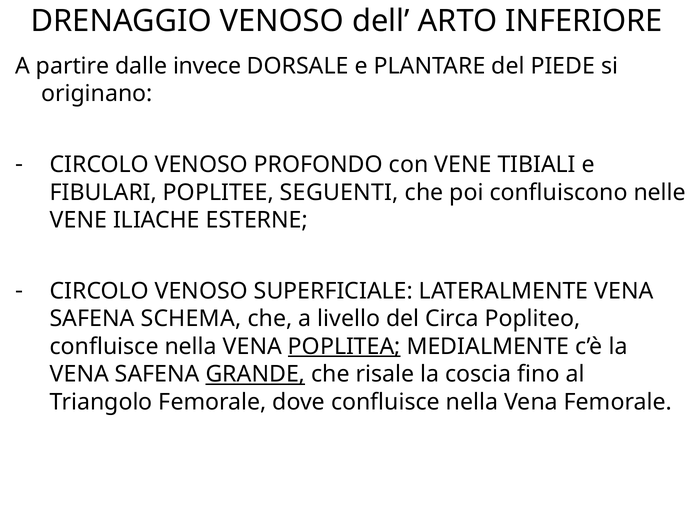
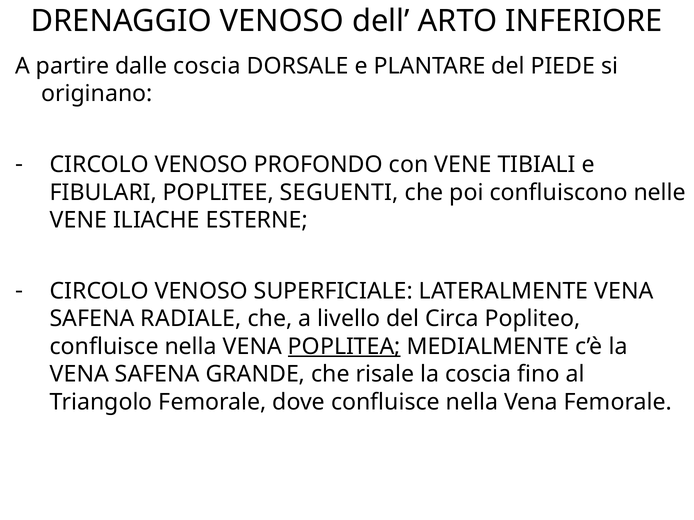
dalle invece: invece -> coscia
SCHEMA: SCHEMA -> RADIALE
GRANDE underline: present -> none
